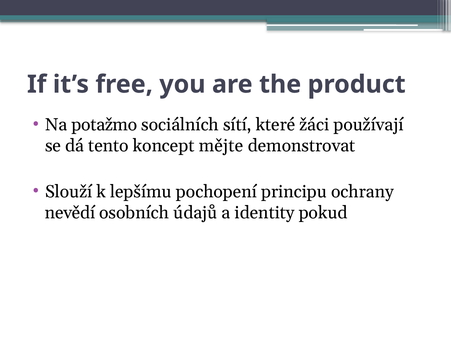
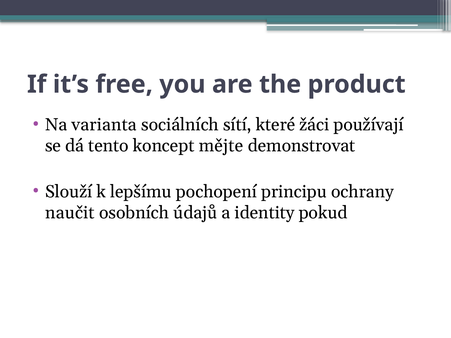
potažmo: potažmo -> varianta
nevědí: nevědí -> naučit
